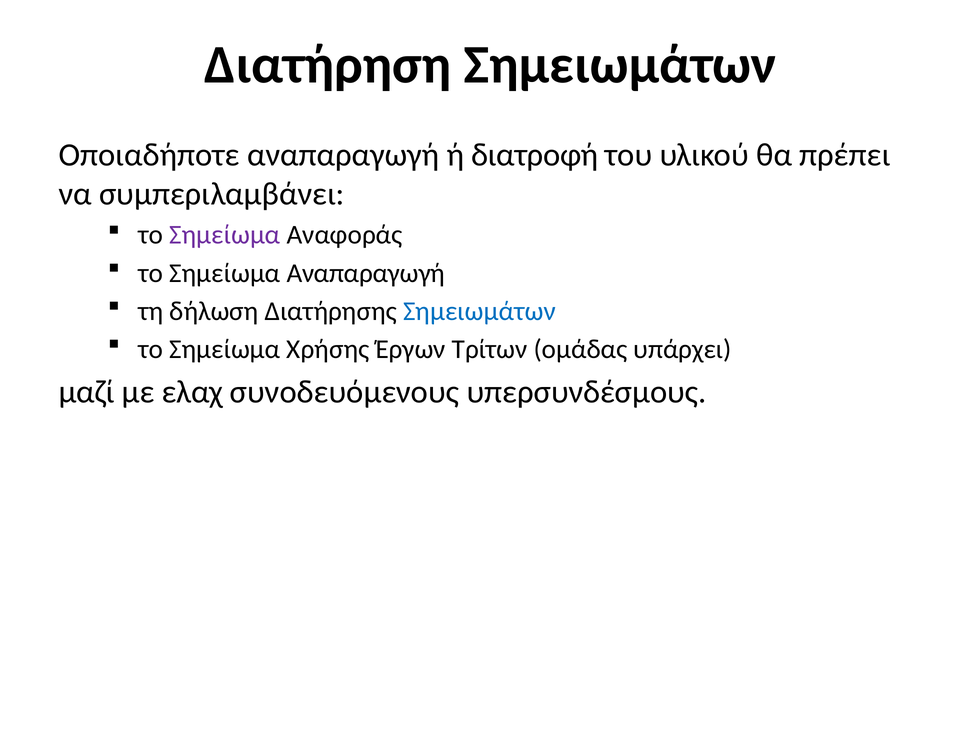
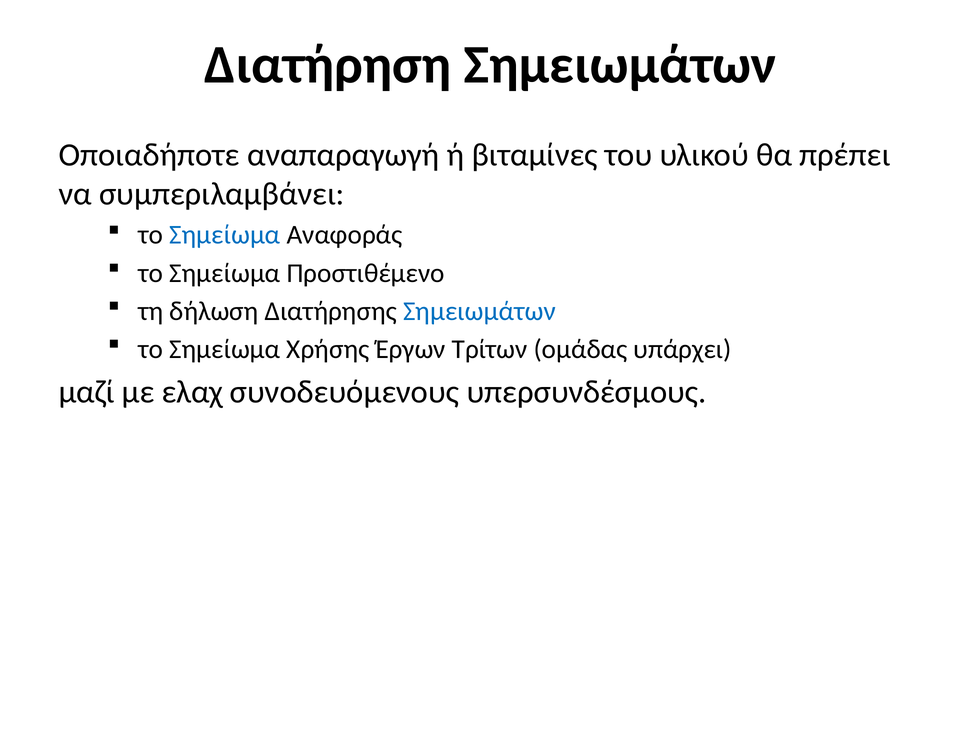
διατροφή: διατροφή -> βιταμίνες
Σημείωμα at (225, 235) colour: purple -> blue
Σημείωμα Αναπαραγωγή: Αναπαραγωγή -> Προστιθέμενο
